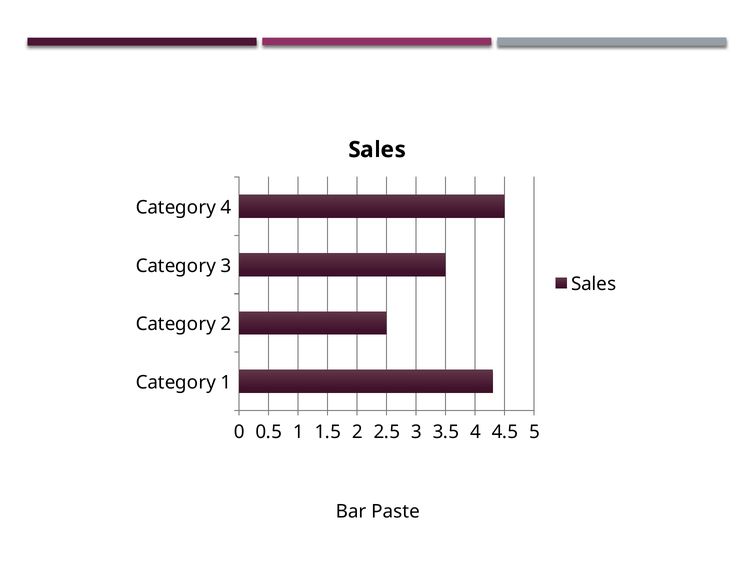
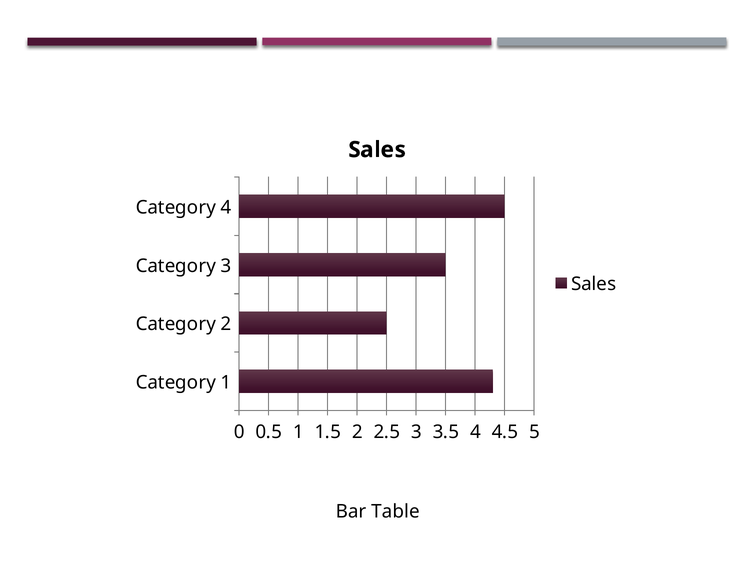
Paste: Paste -> Table
